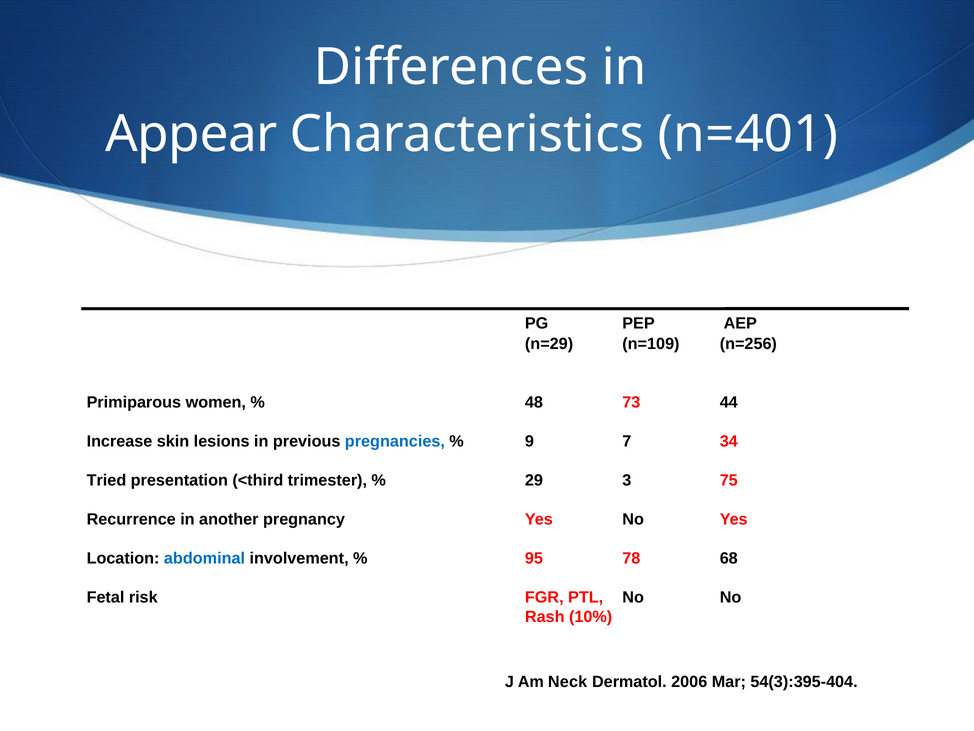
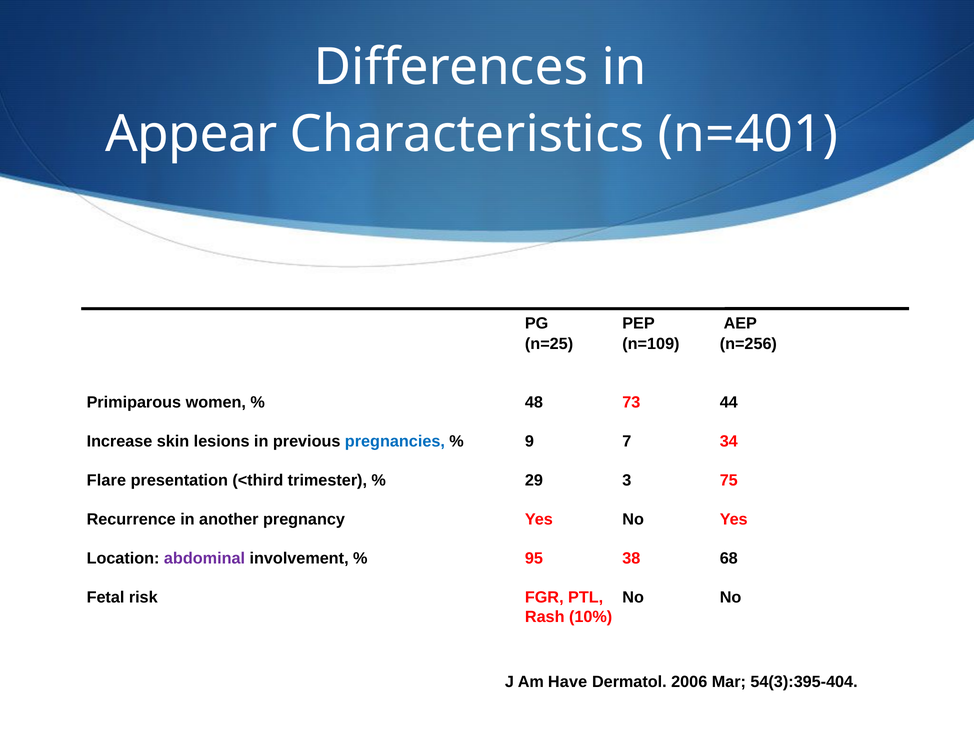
n=29: n=29 -> n=25
Tried: Tried -> Flare
abdominal colour: blue -> purple
78: 78 -> 38
Neck: Neck -> Have
